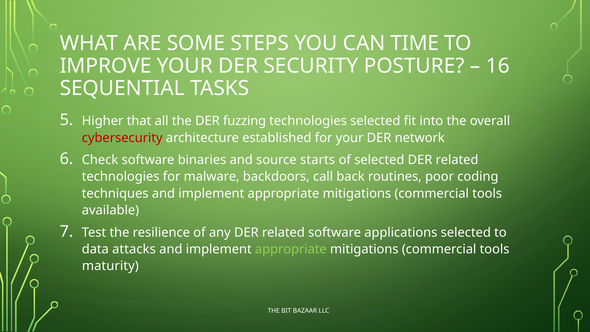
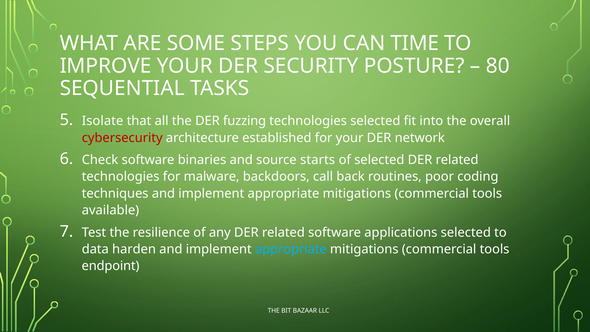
16: 16 -> 80
Higher: Higher -> Isolate
attacks: attacks -> harden
appropriate at (291, 249) colour: light green -> light blue
maturity: maturity -> endpoint
